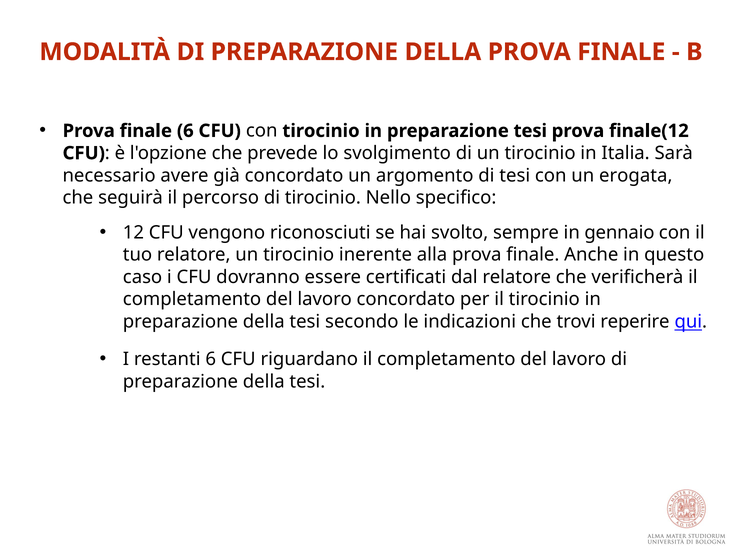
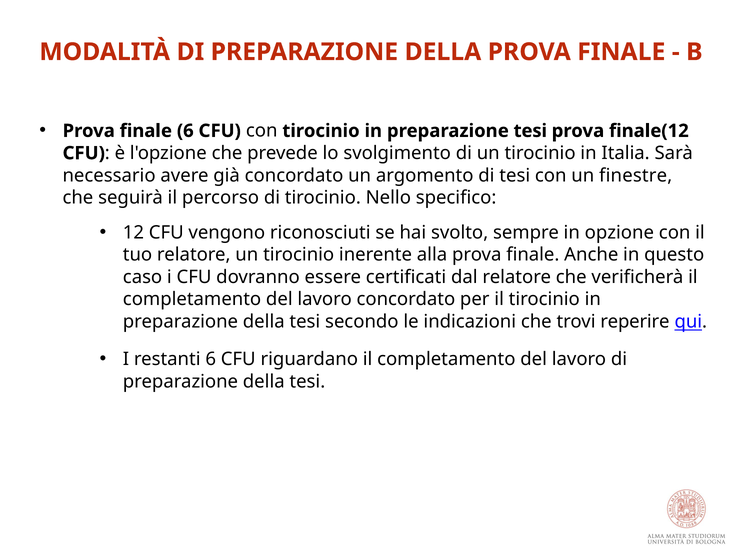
erogata: erogata -> finestre
gennaio: gennaio -> opzione
